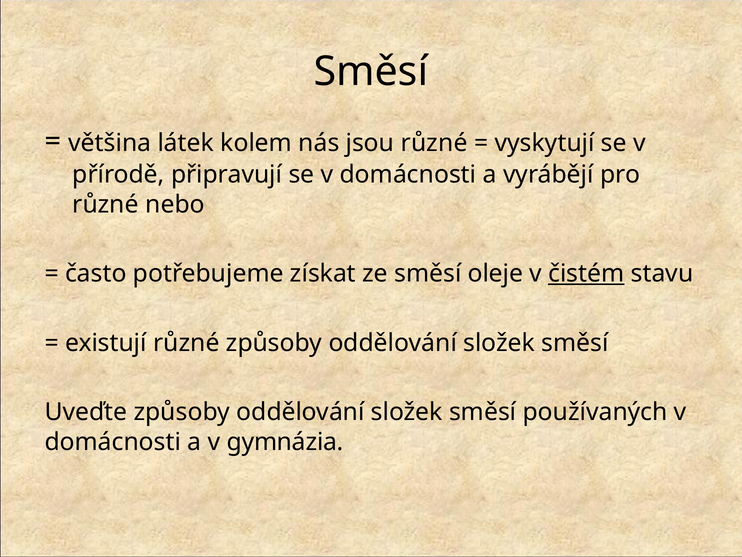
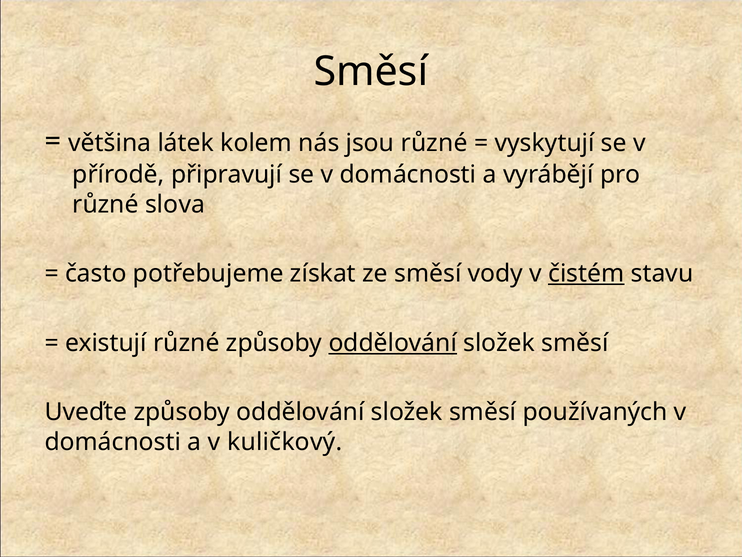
nebo: nebo -> slova
oleje: oleje -> vody
oddělování at (393, 343) underline: none -> present
gymnázia: gymnázia -> kuličkový
